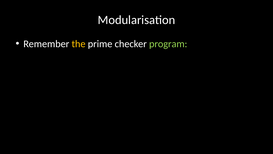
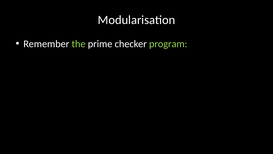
the colour: yellow -> light green
